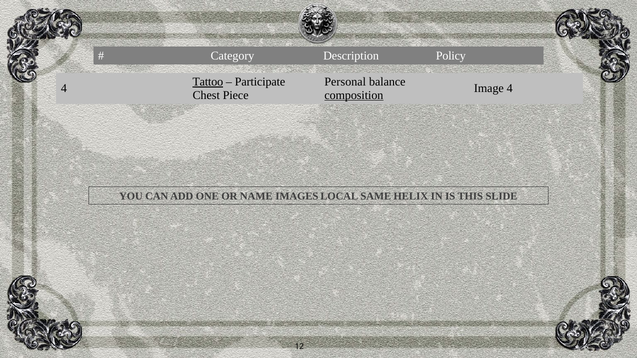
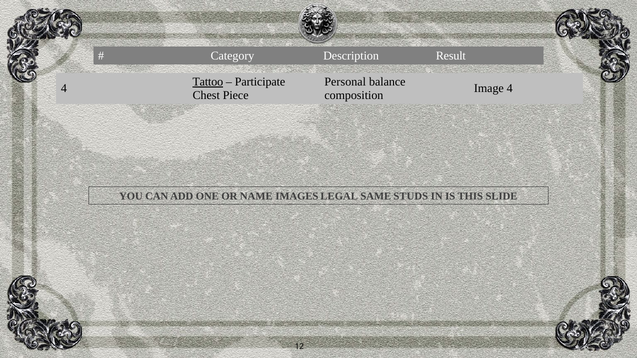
Policy: Policy -> Result
composition underline: present -> none
LOCAL: LOCAL -> LEGAL
HELIX: HELIX -> STUDS
